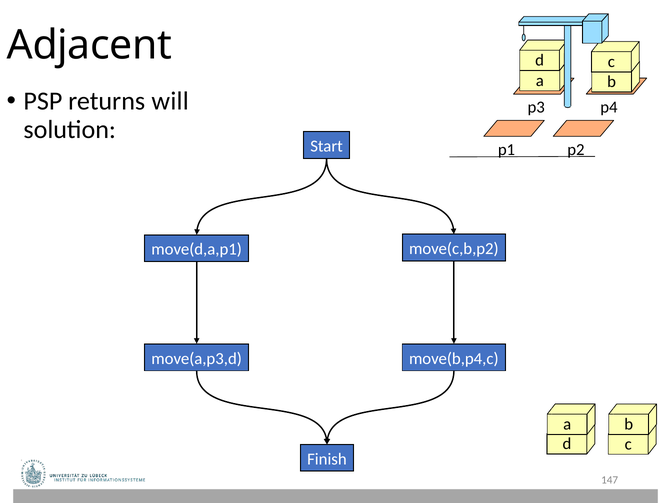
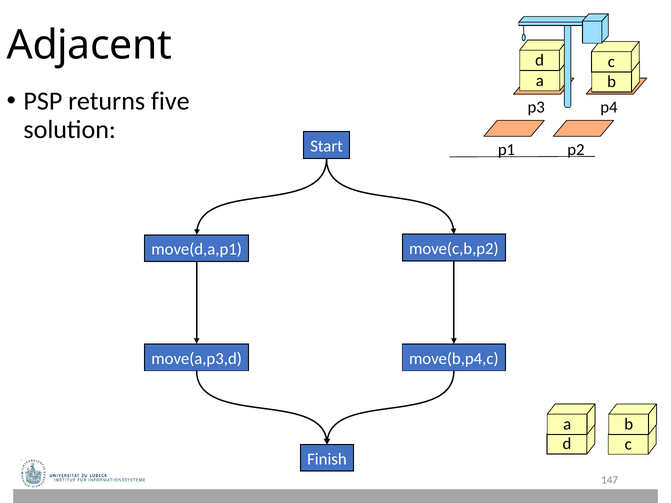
will: will -> five
